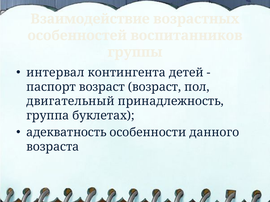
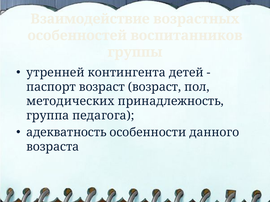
интервал: интервал -> утренней
двигательный: двигательный -> методических
буклетах: буклетах -> педагога
